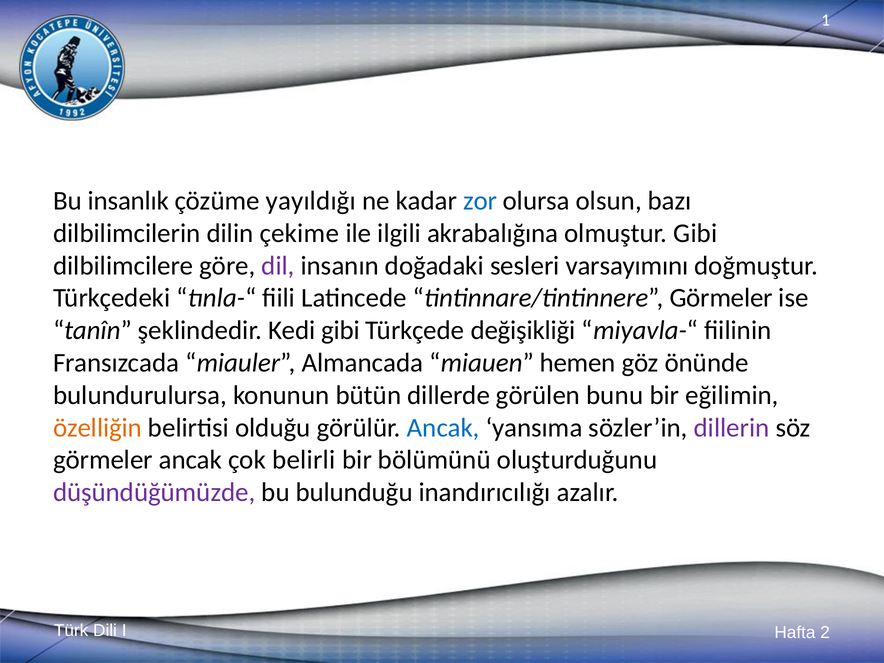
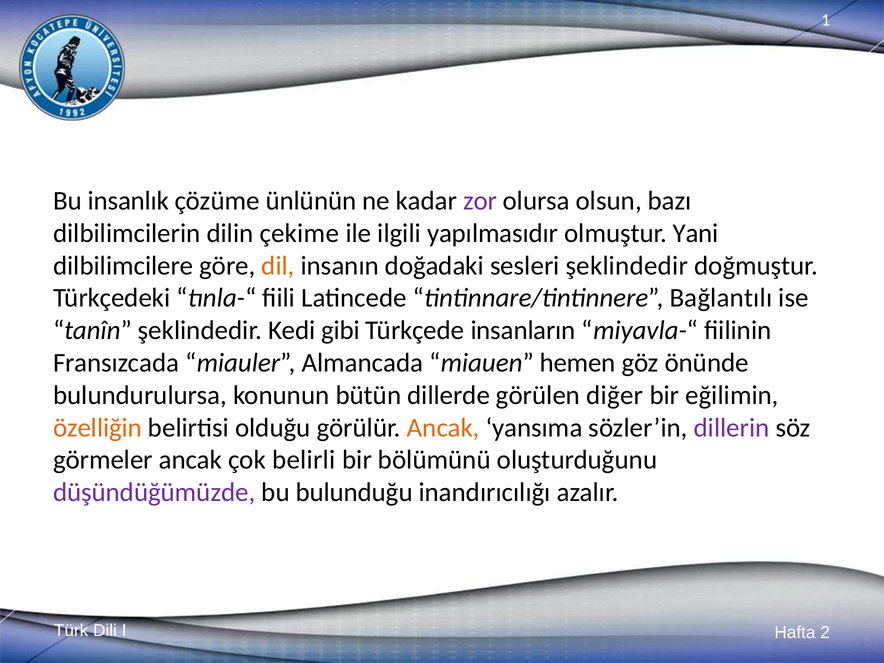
yayıldığı: yayıldığı -> ünlünün
zor colour: blue -> purple
akrabalığına: akrabalığına -> yapılmasıdır
olmuştur Gibi: Gibi -> Yani
dil colour: purple -> orange
sesleri varsayımını: varsayımını -> şeklindedir
tintinnare/tintinnere Görmeler: Görmeler -> Bağlantılı
değişikliği: değişikliği -> insanların
bunu: bunu -> diğer
Ancak at (443, 428) colour: blue -> orange
